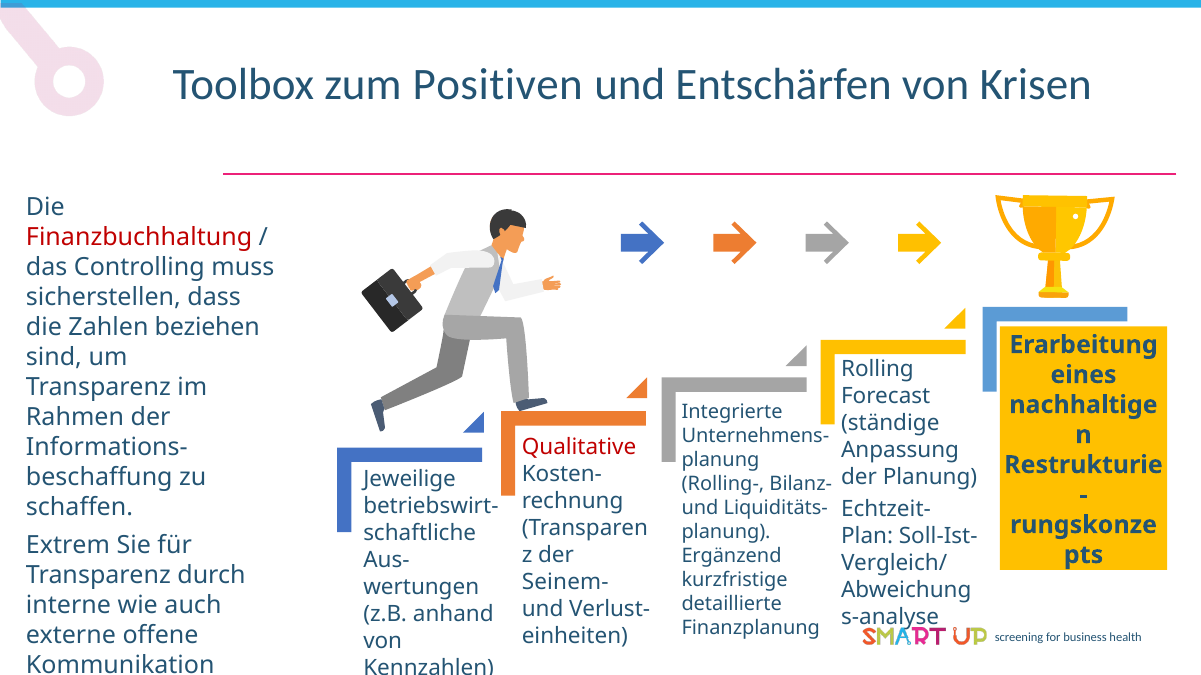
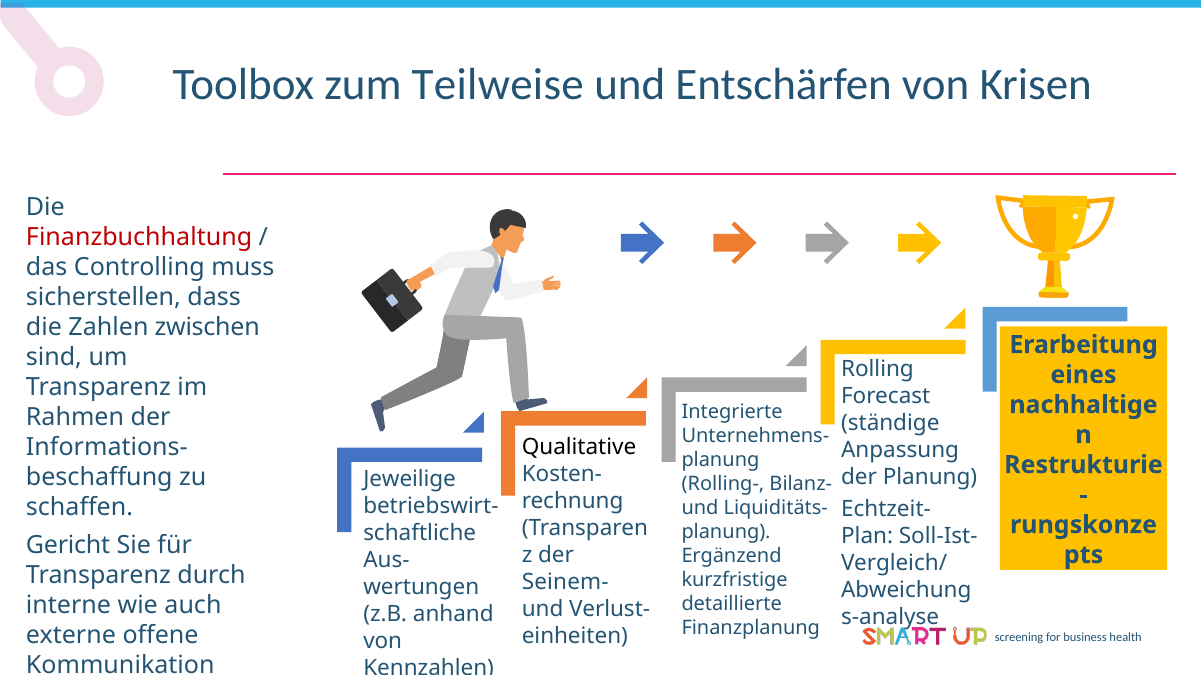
Positiven: Positiven -> Teilweise
beziehen: beziehen -> zwischen
Qualitative colour: red -> black
Extrem: Extrem -> Gericht
